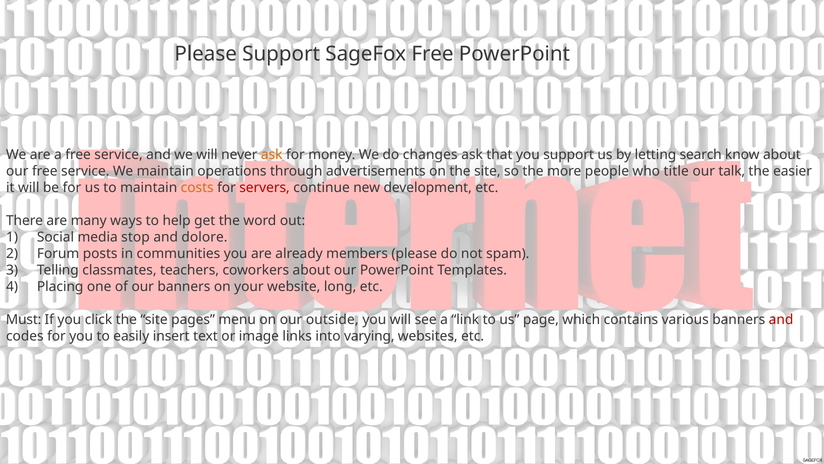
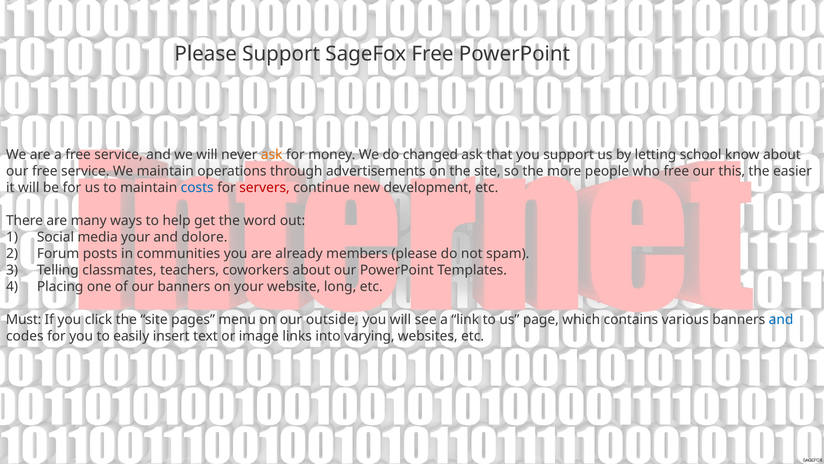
changes: changes -> changed
search: search -> school
who title: title -> free
talk: talk -> this
costs colour: orange -> blue
media stop: stop -> your
and at (781, 319) colour: red -> blue
